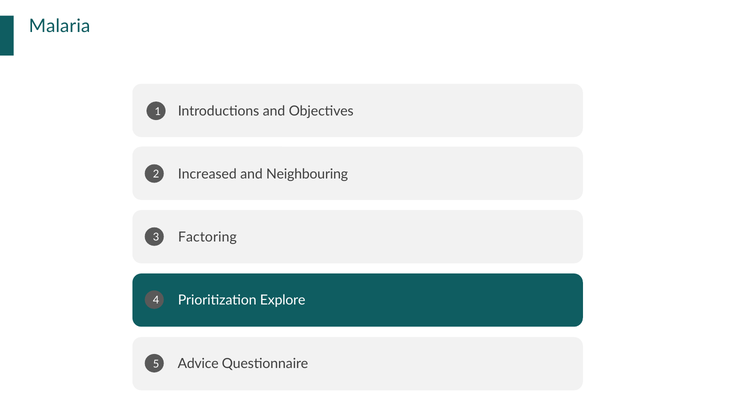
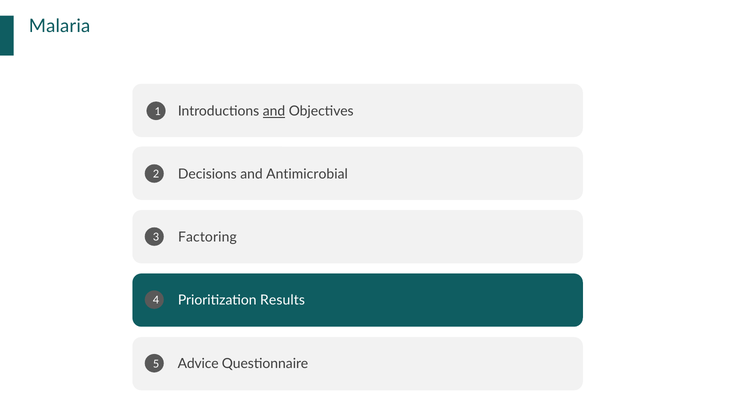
and at (274, 111) underline: none -> present
Increased: Increased -> Decisions
Neighbouring: Neighbouring -> Antimicrobial
Explore: Explore -> Results
